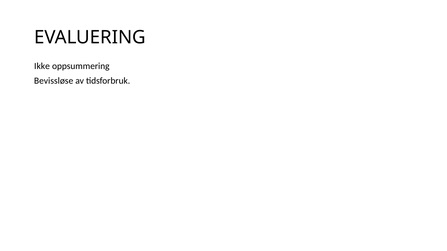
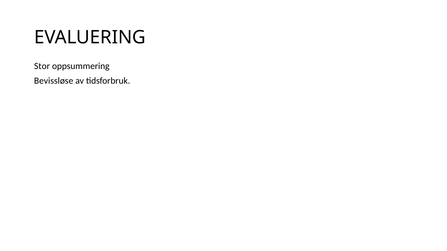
Ikke: Ikke -> Stor
